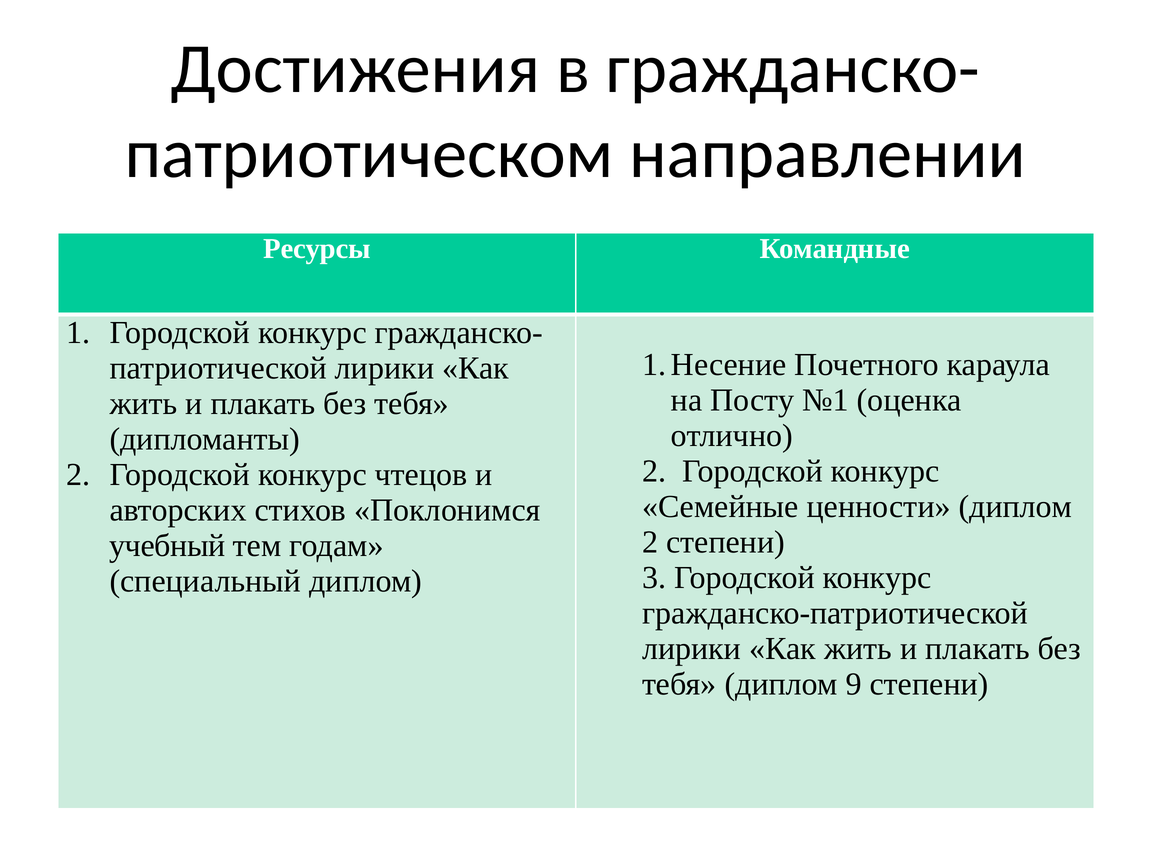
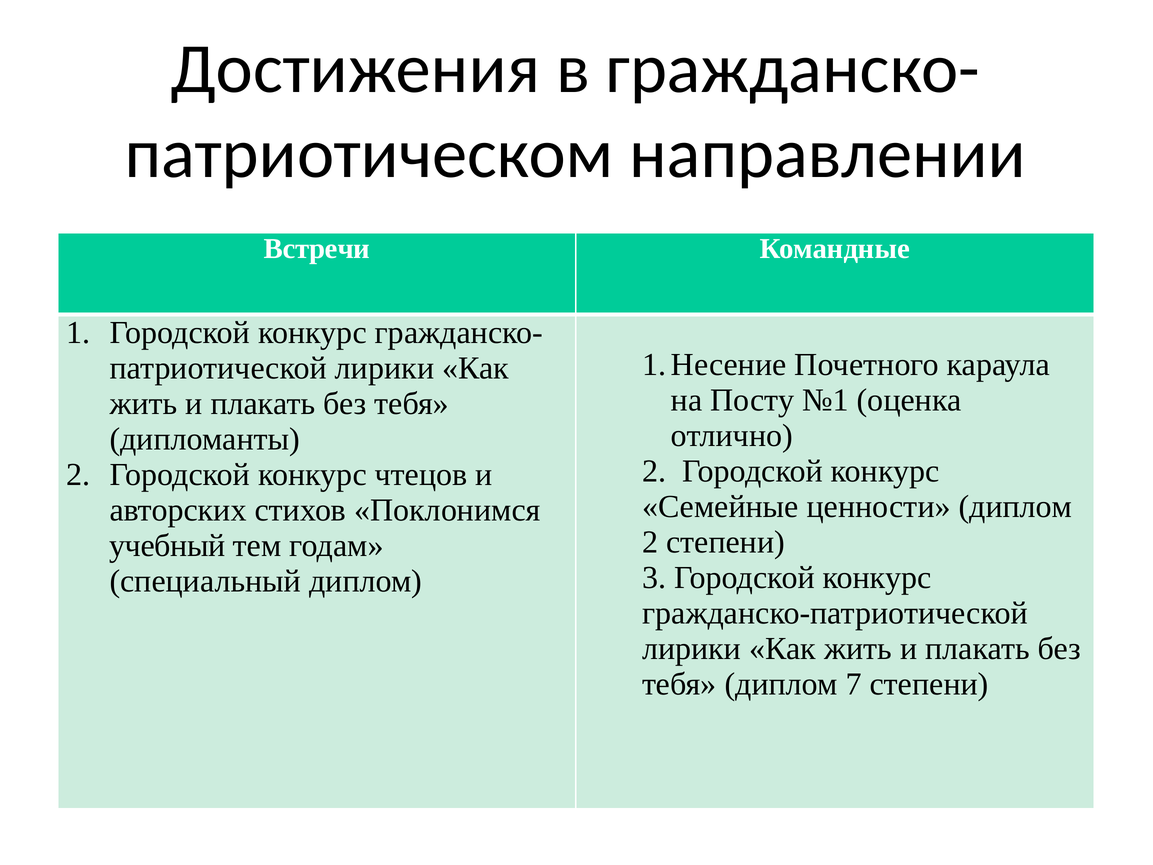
Ресурсы: Ресурсы -> Встречи
9: 9 -> 7
